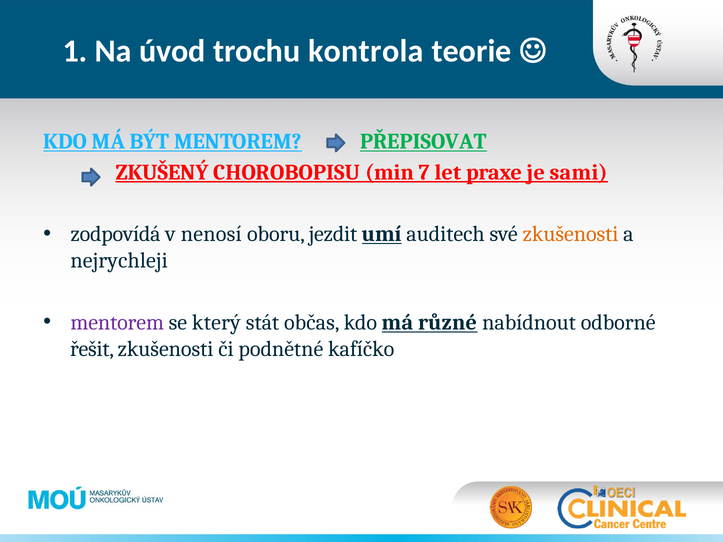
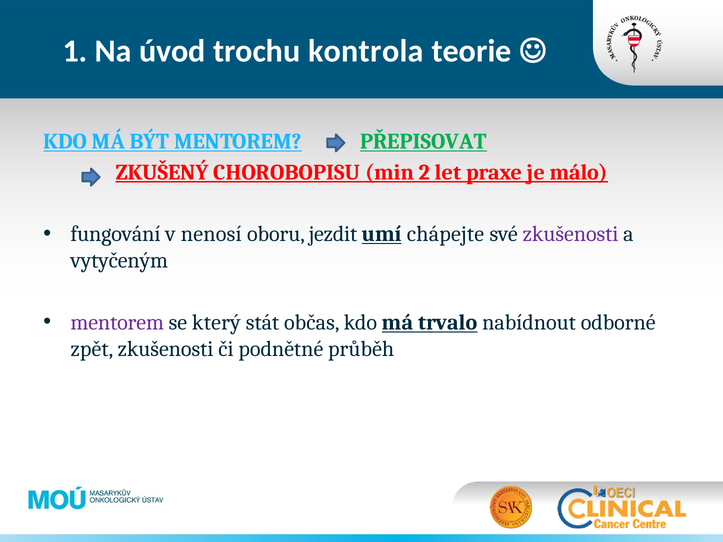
7: 7 -> 2
sami: sami -> málo
zodpovídá: zodpovídá -> fungování
auditech: auditech -> chápejte
zkušenosti at (570, 234) colour: orange -> purple
nejrychleji: nejrychleji -> vytyčeným
různé: různé -> trvalo
řešit: řešit -> zpět
kafíčko: kafíčko -> průběh
